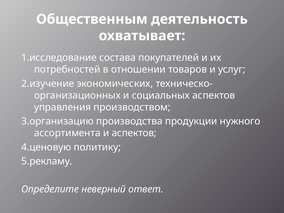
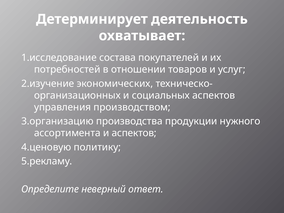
Общественным: Общественным -> Детерминирует
